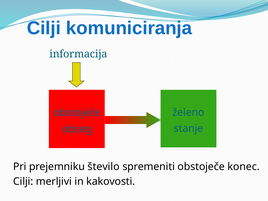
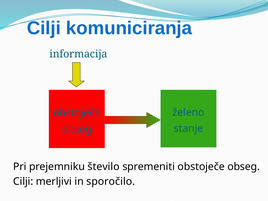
spremeniti obstoječe konec: konec -> obseg
kakovosti: kakovosti -> sporočilo
